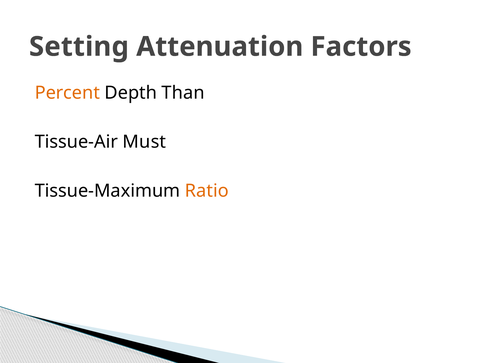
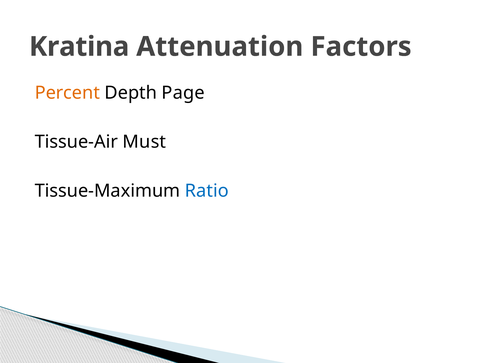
Setting: Setting -> Kratina
Than: Than -> Page
Ratio colour: orange -> blue
